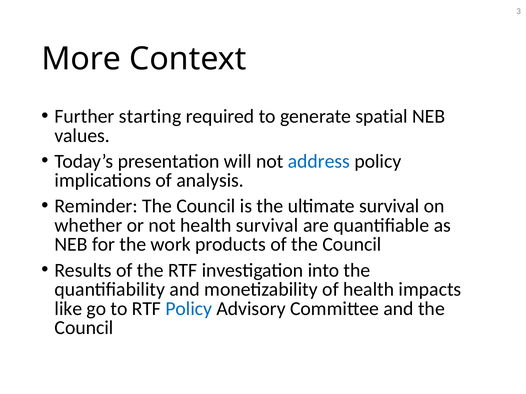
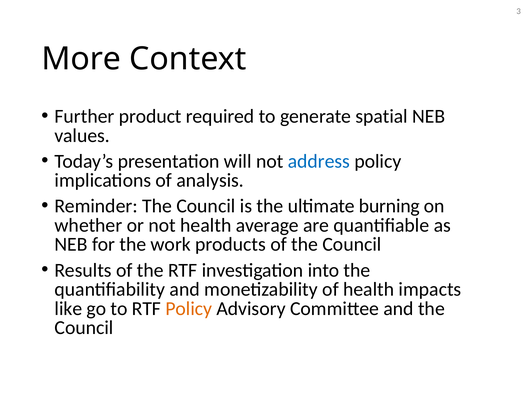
starting: starting -> product
ultimate survival: survival -> burning
health survival: survival -> average
Policy at (189, 309) colour: blue -> orange
